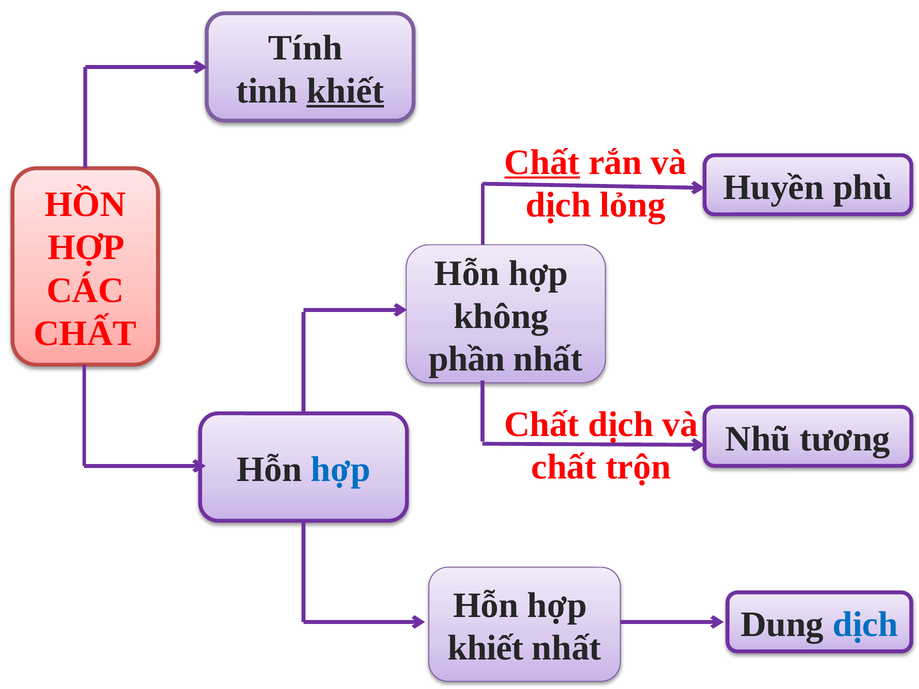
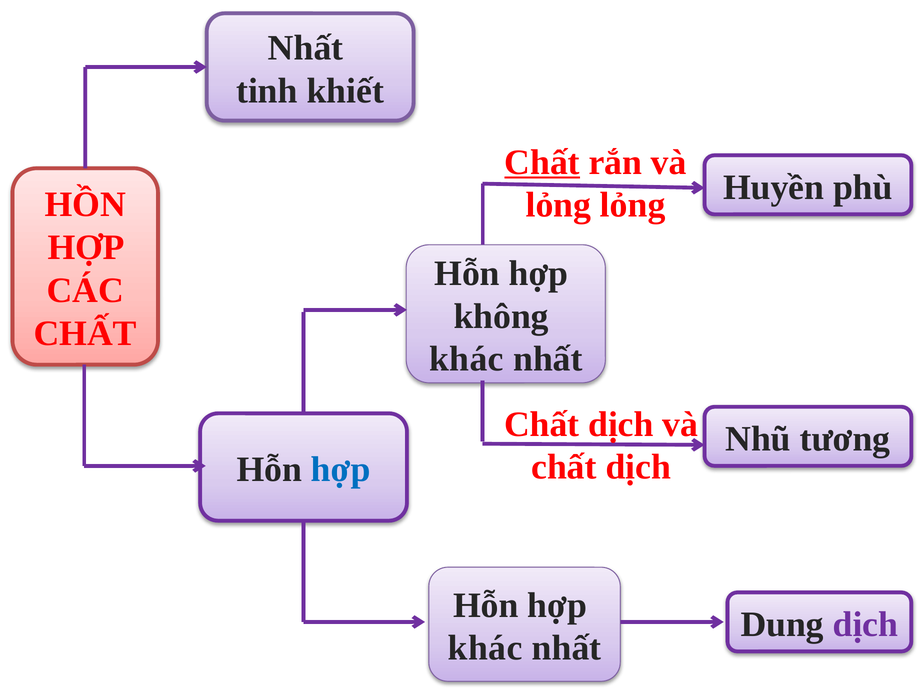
Tính at (305, 48): Tính -> Nhất
khiết at (345, 91) underline: present -> none
dịch at (558, 205): dịch -> lỏng
phần at (467, 359): phần -> khác
trộn at (638, 467): trộn -> dịch
dịch at (865, 625) colour: blue -> purple
khiết at (486, 648): khiết -> khác
